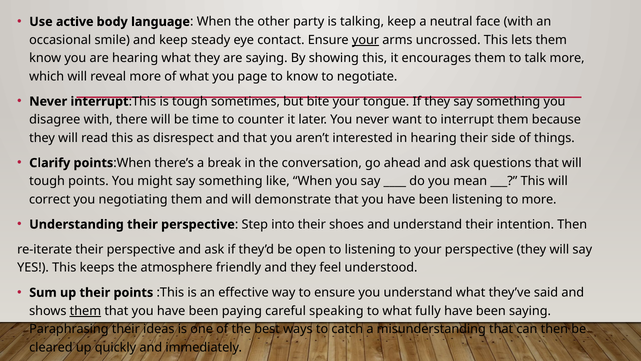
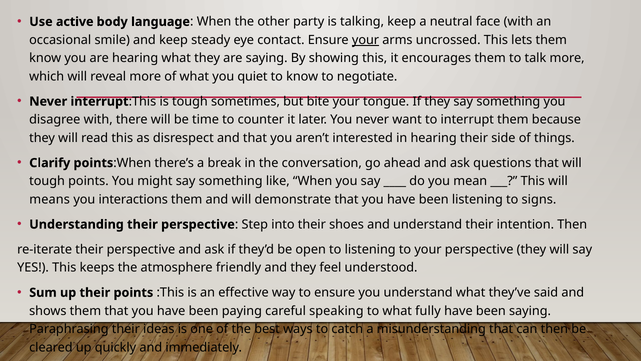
page: page -> quiet
correct: correct -> means
negotiating: negotiating -> interactions
to more: more -> signs
them at (85, 311) underline: present -> none
